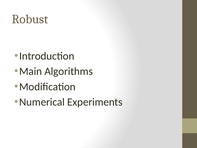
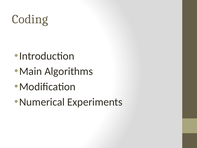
Robust: Robust -> Coding
